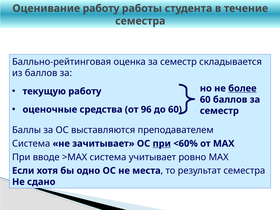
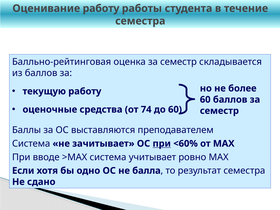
более underline: present -> none
96: 96 -> 74
места: места -> балла
